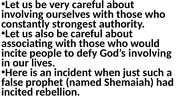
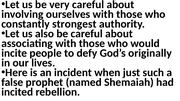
God’s involving: involving -> originally
